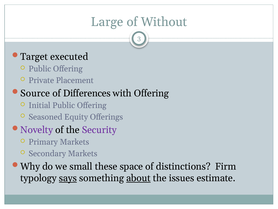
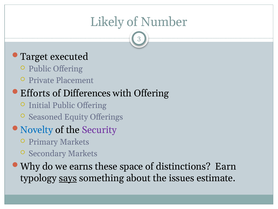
Large: Large -> Likely
Without: Without -> Number
Source: Source -> Efforts
Novelty colour: purple -> blue
small: small -> earns
Firm: Firm -> Earn
about underline: present -> none
